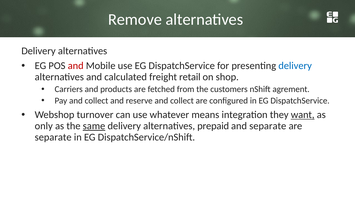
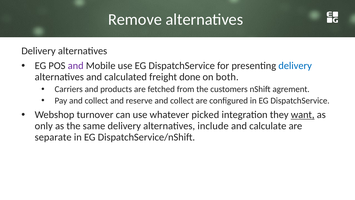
and at (76, 66) colour: red -> purple
retail: retail -> done
shop: shop -> both
means: means -> picked
same underline: present -> none
prepaid: prepaid -> include
and separate: separate -> calculate
